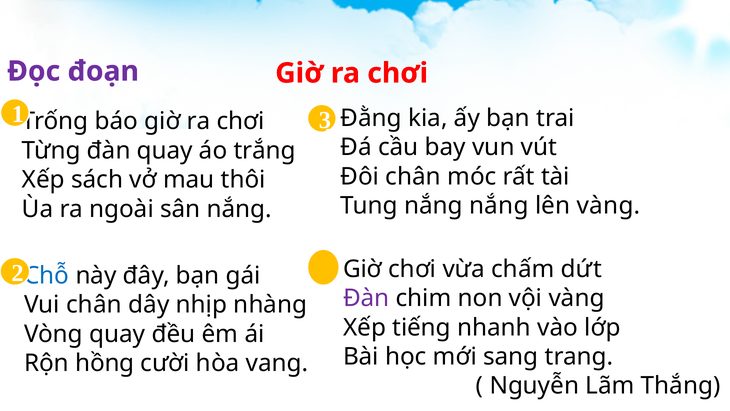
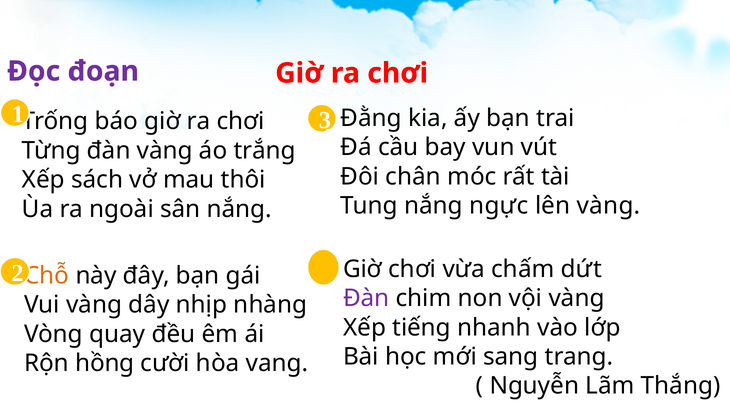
đàn quay: quay -> vàng
nắng nắng: nắng -> ngực
Chỗ colour: blue -> orange
Vui chân: chân -> vàng
